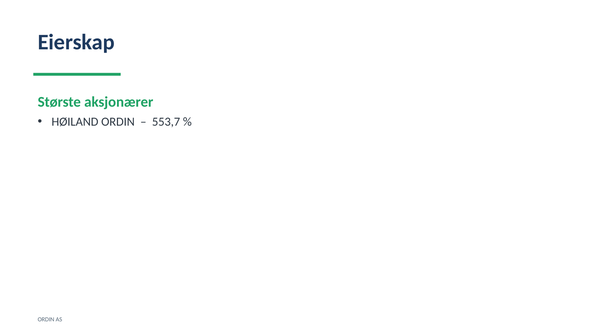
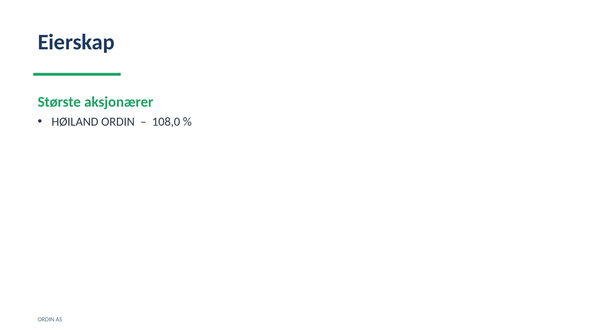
553,7: 553,7 -> 108,0
